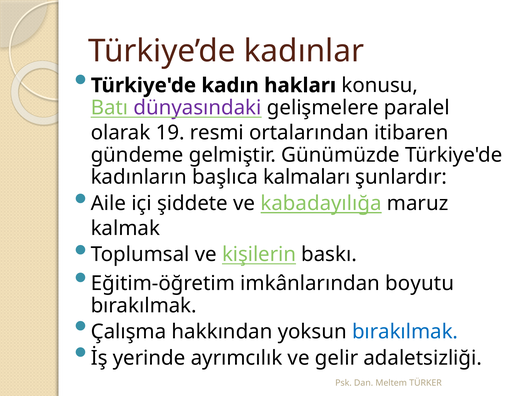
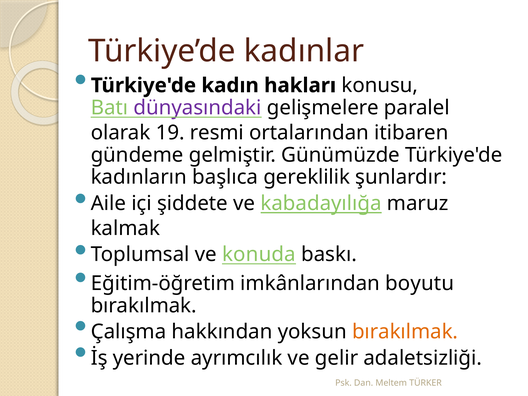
kalmaları: kalmaları -> gereklilik
kişilerin: kişilerin -> konuda
bırakılmak at (405, 332) colour: blue -> orange
